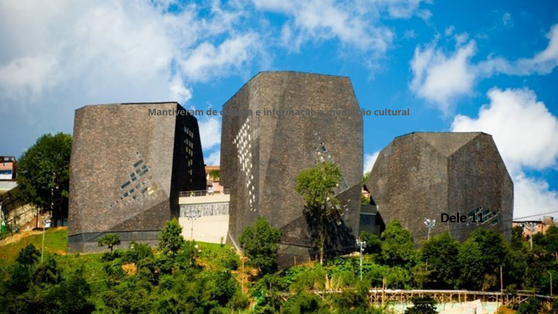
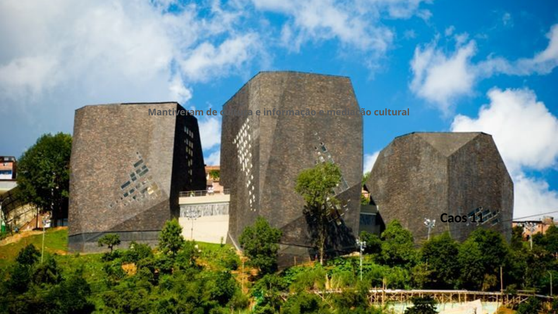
Dele: Dele -> Caos
